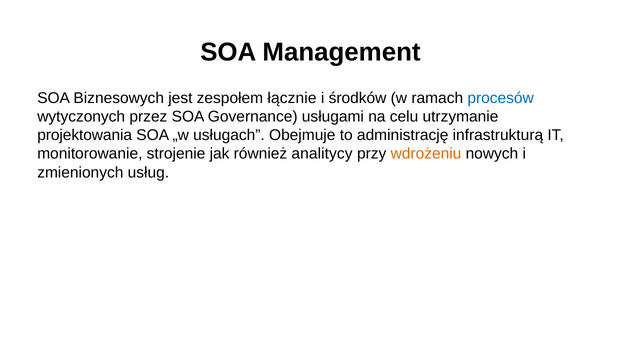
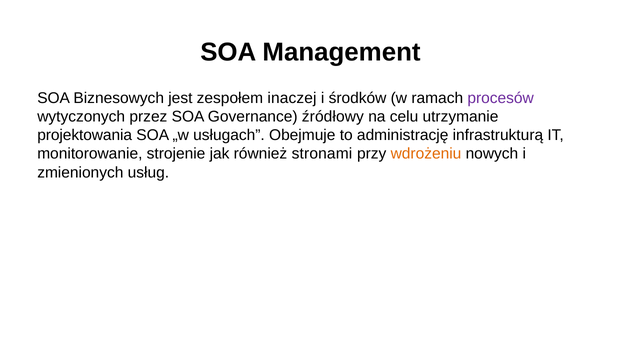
łącznie: łącznie -> inaczej
procesów colour: blue -> purple
usługami: usługami -> źródłowy
analitycy: analitycy -> stronami
